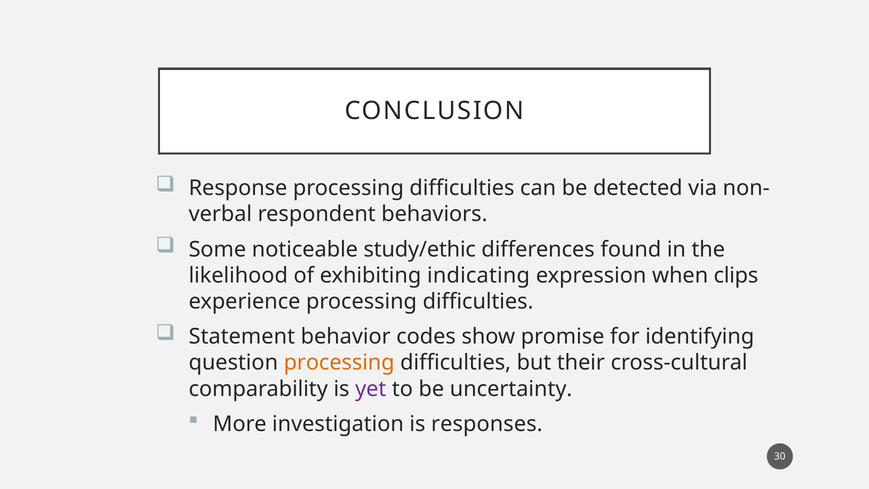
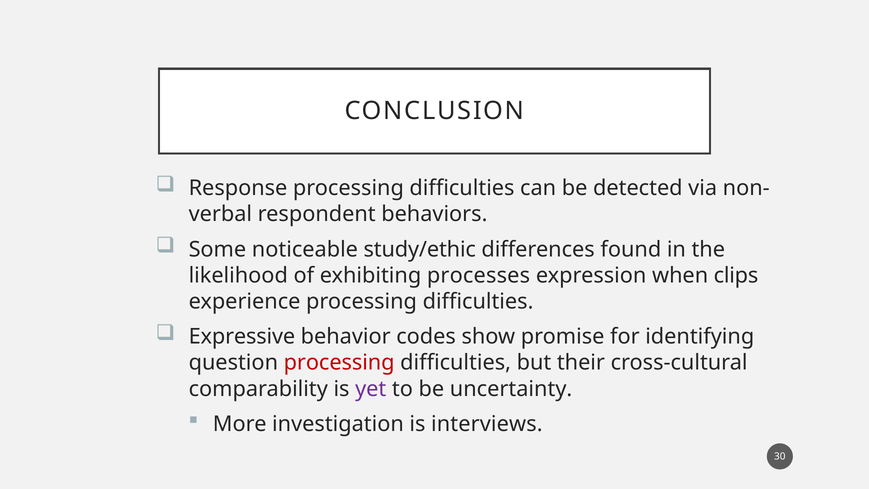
indicating: indicating -> processes
Statement: Statement -> Expressive
processing at (339, 363) colour: orange -> red
responses: responses -> interviews
